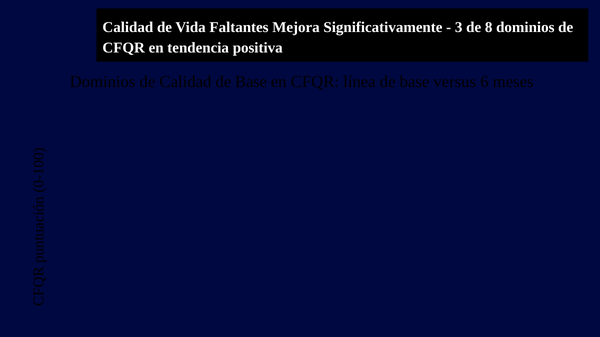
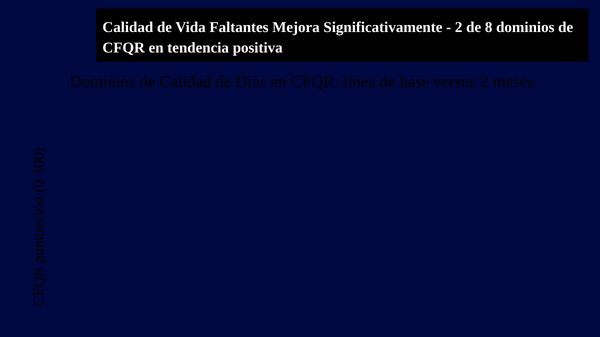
3 at (459, 27): 3 -> 2
Calidad de Base: Base -> Dias
versus 6: 6 -> 2
